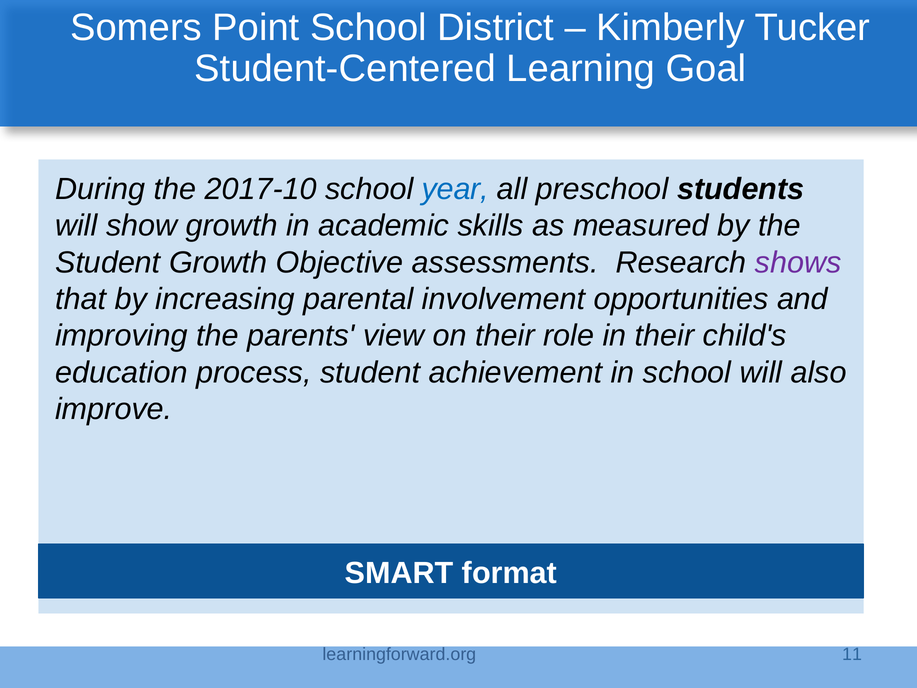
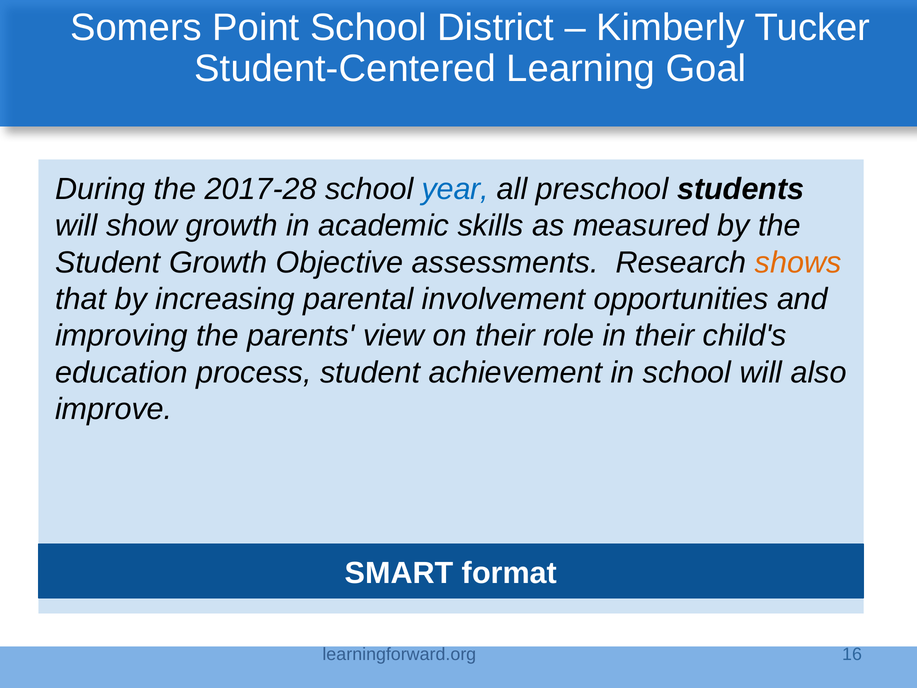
2017-10: 2017-10 -> 2017-28
shows colour: purple -> orange
11: 11 -> 16
